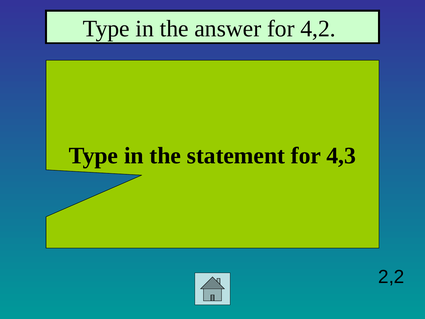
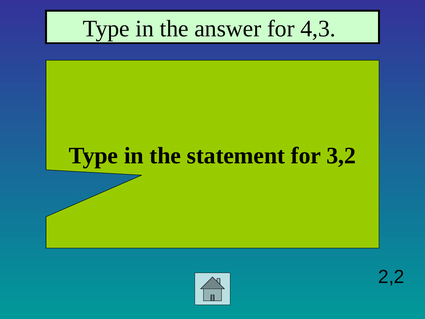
4,2: 4,2 -> 4,3
4,3: 4,3 -> 3,2
